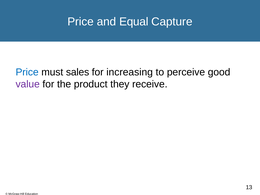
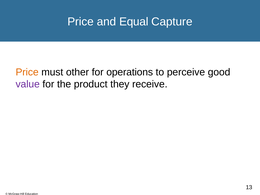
Price at (27, 72) colour: blue -> orange
sales: sales -> other
increasing: increasing -> operations
